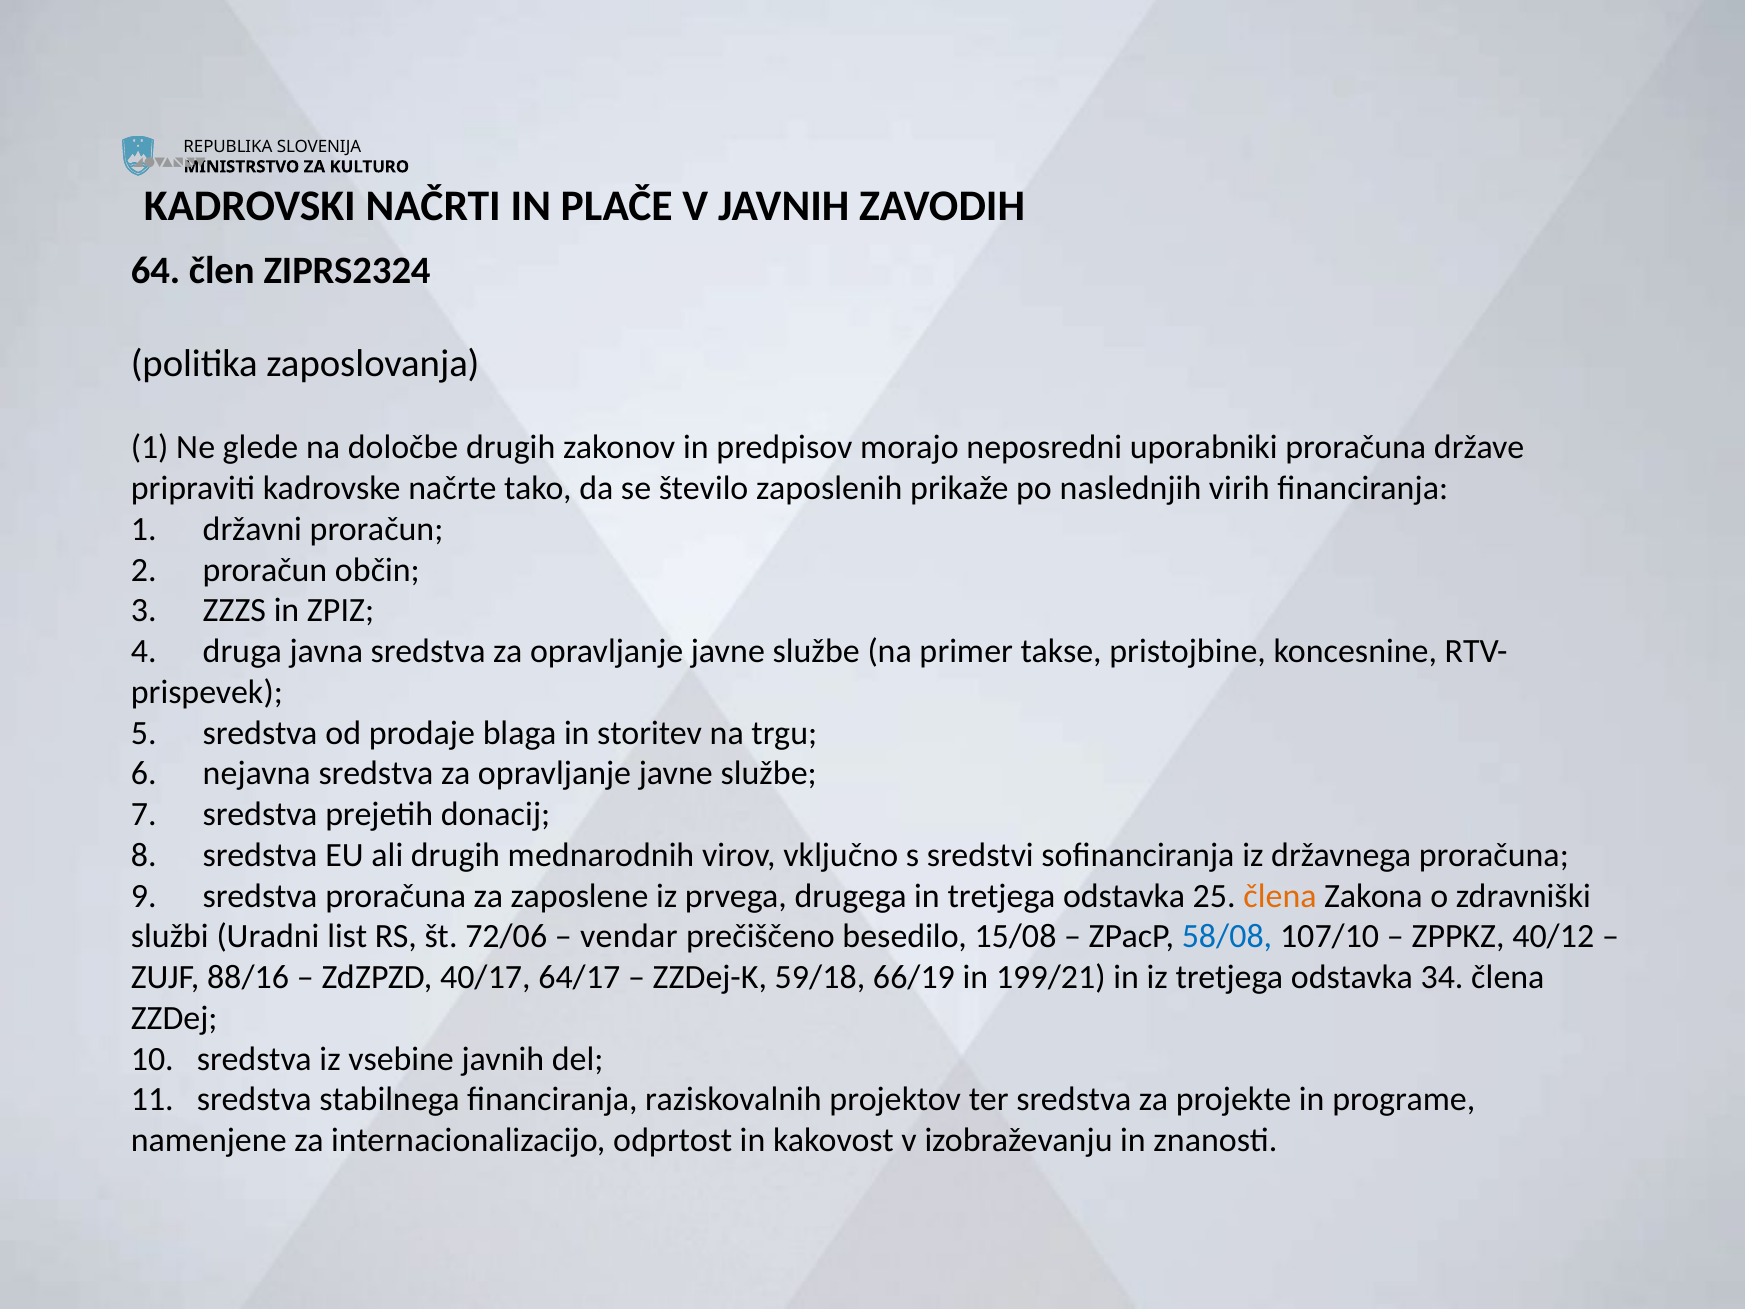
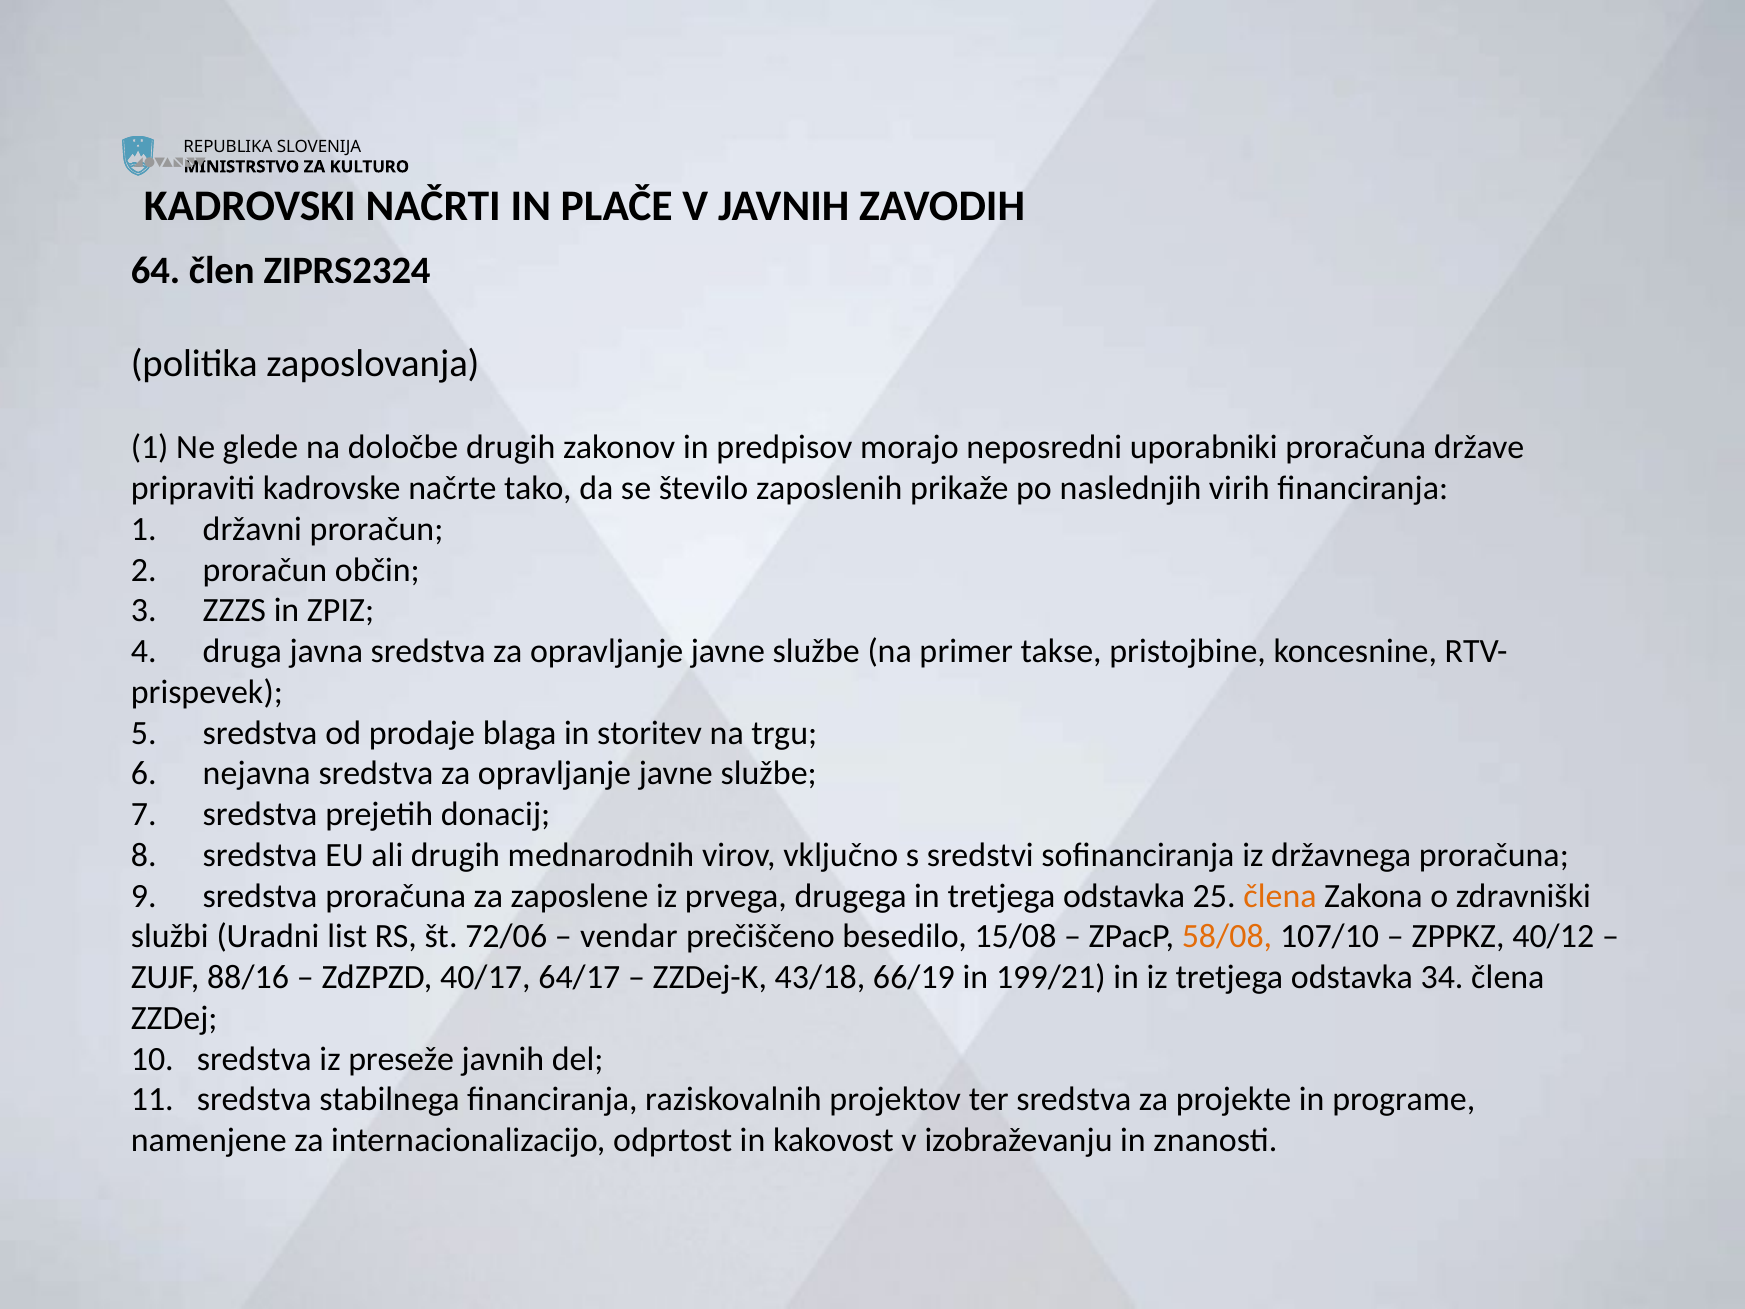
58/08 colour: blue -> orange
59/18: 59/18 -> 43/18
vsebine: vsebine -> preseže
